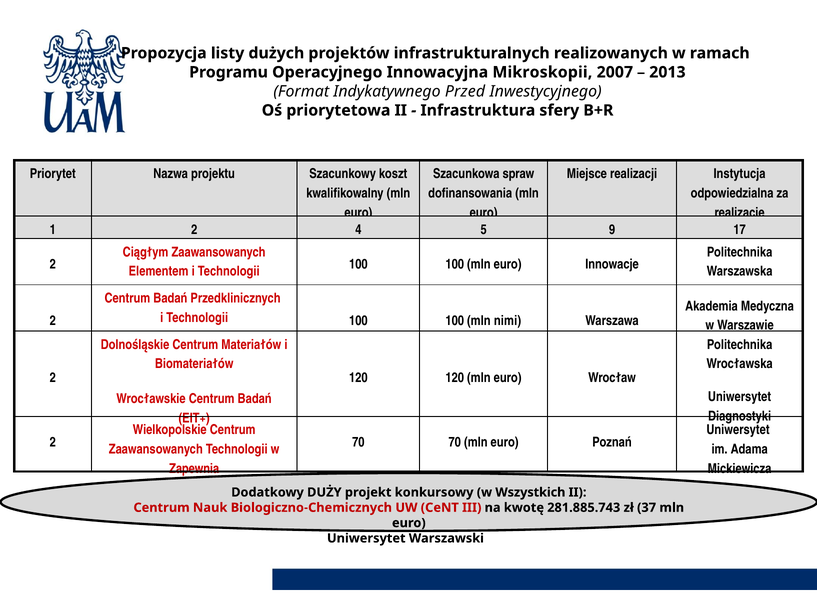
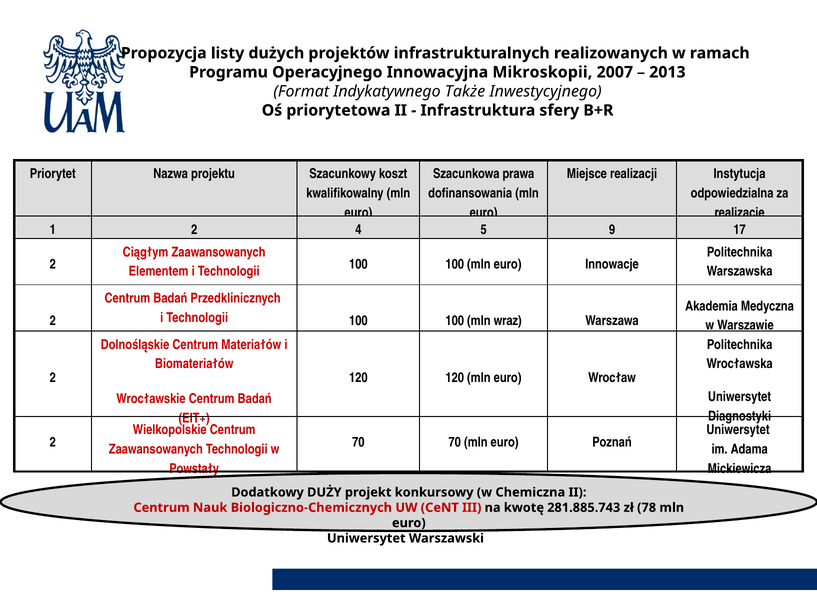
Przed: Przed -> Także
spraw: spraw -> prawa
nimi: nimi -> wraz
Zapewnia: Zapewnia -> Powstały
Wszystkich: Wszystkich -> Chemiczna
37: 37 -> 78
